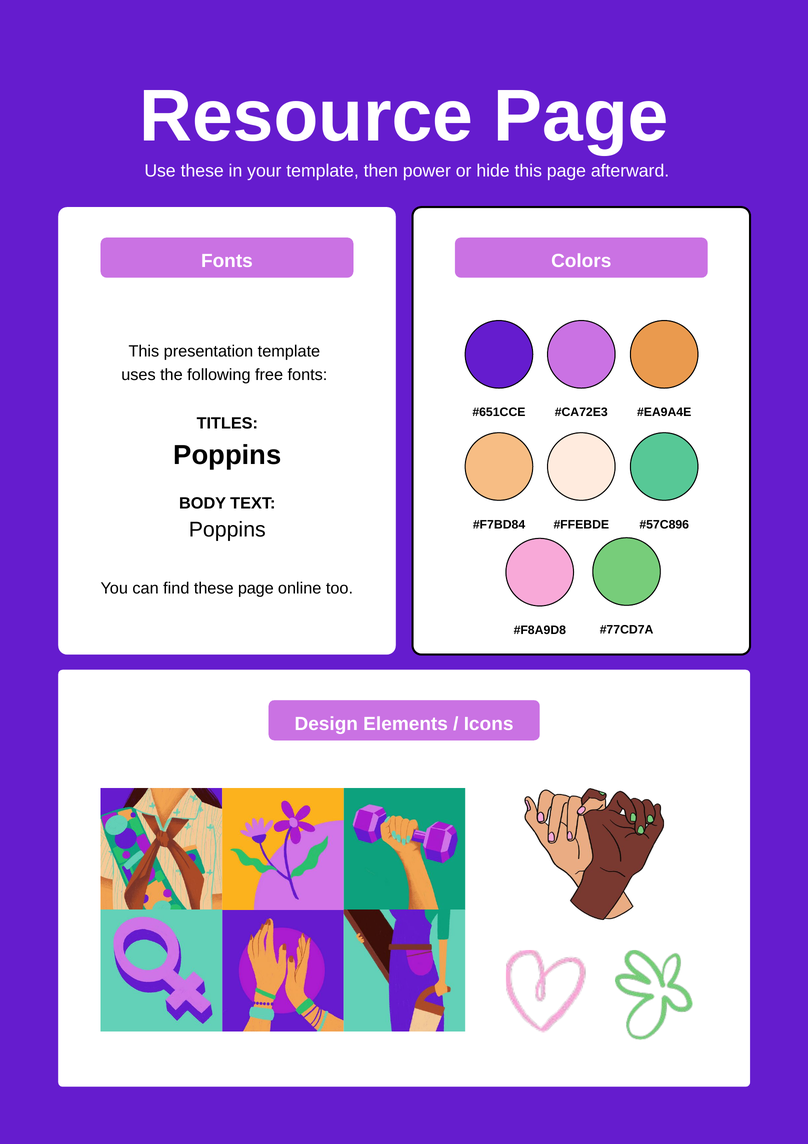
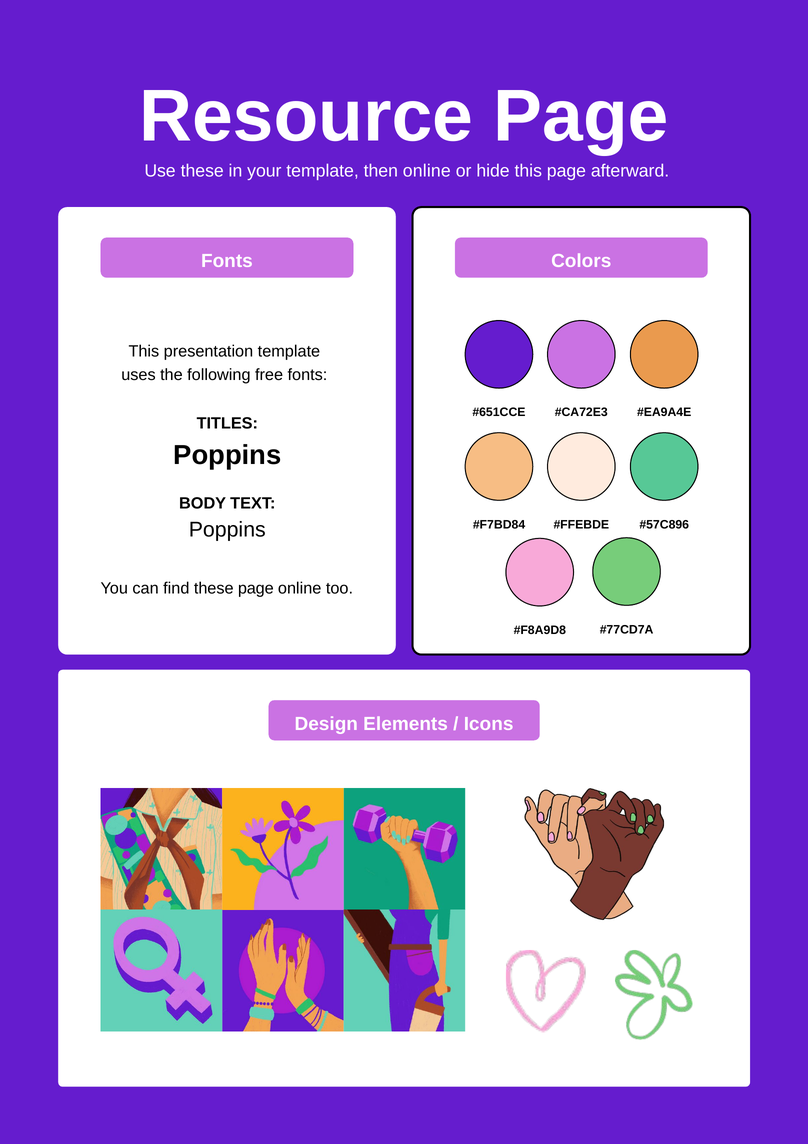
then power: power -> online
